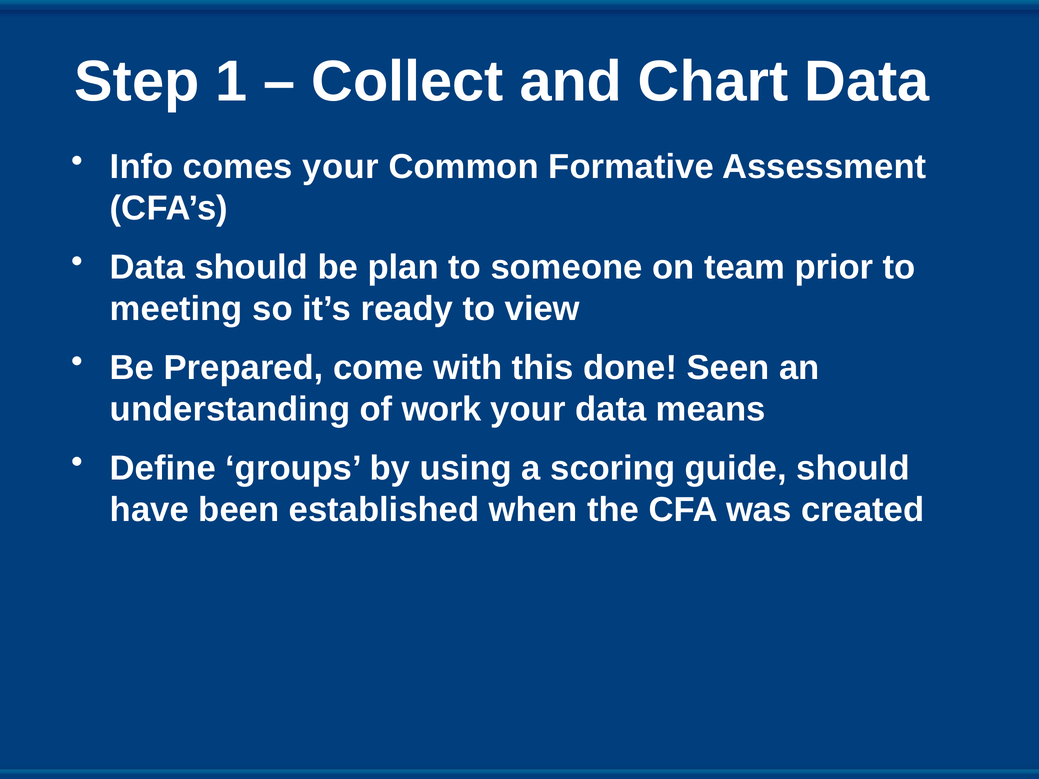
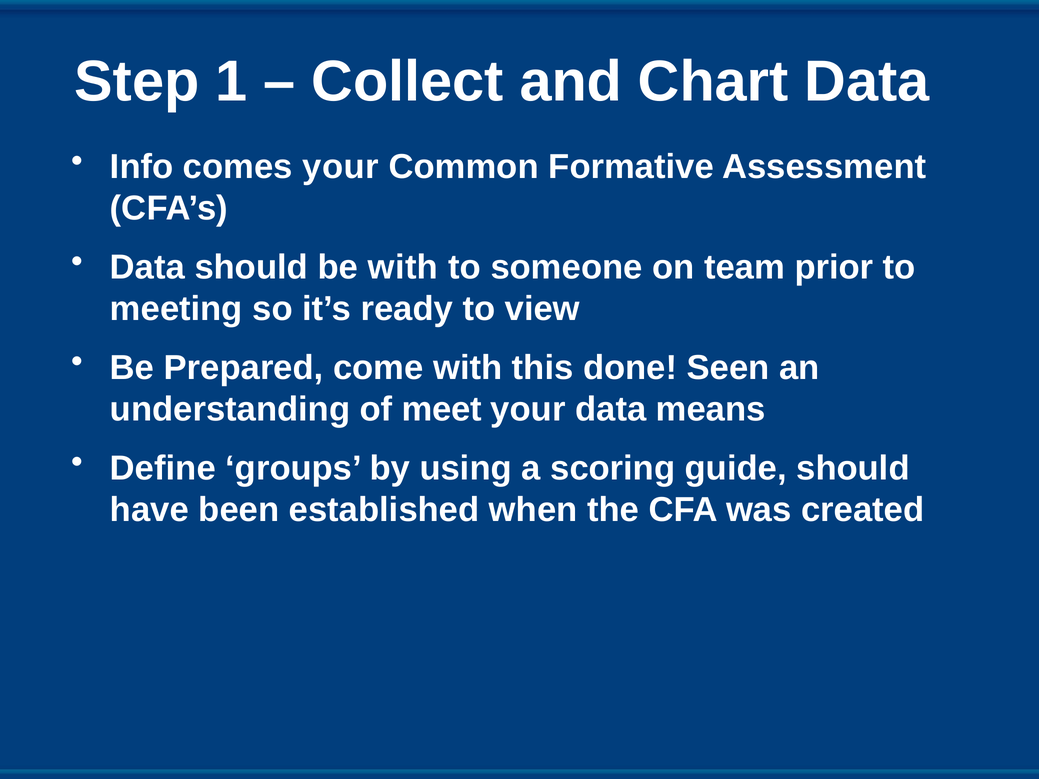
be plan: plan -> with
work: work -> meet
